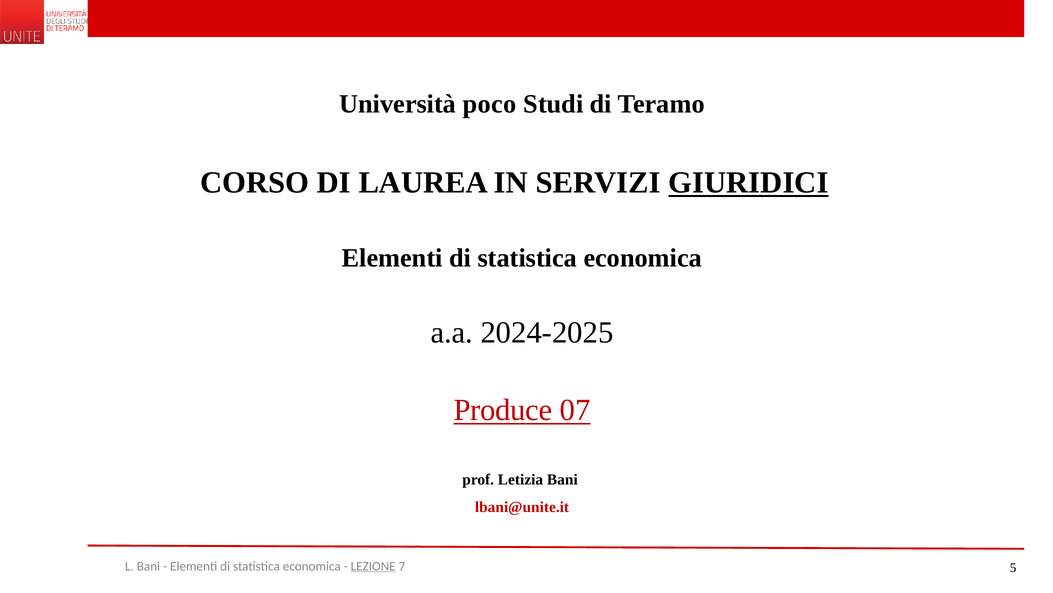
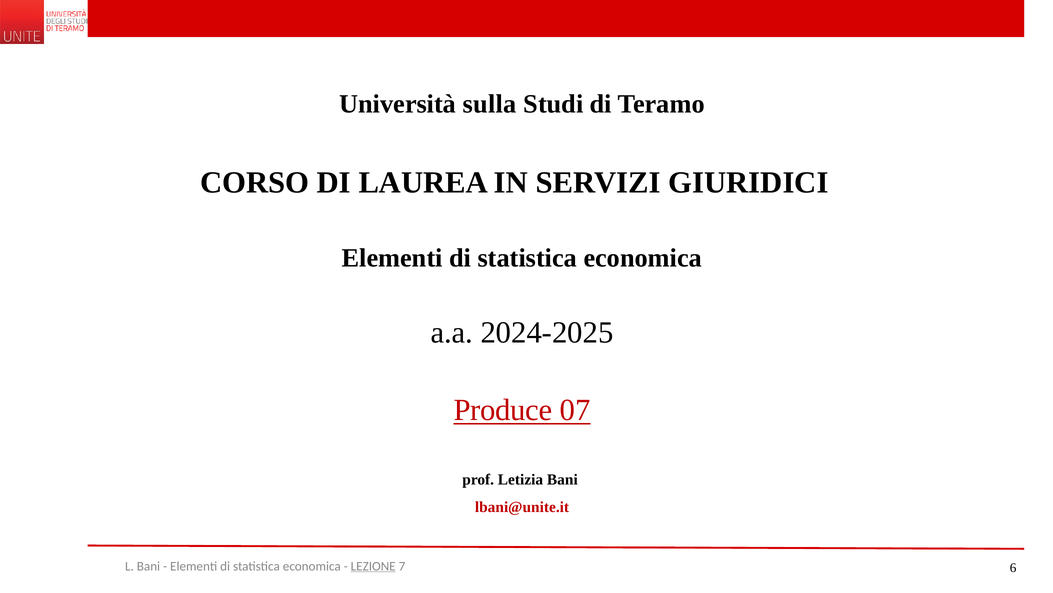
poco: poco -> sulla
GIURIDICI underline: present -> none
5: 5 -> 6
